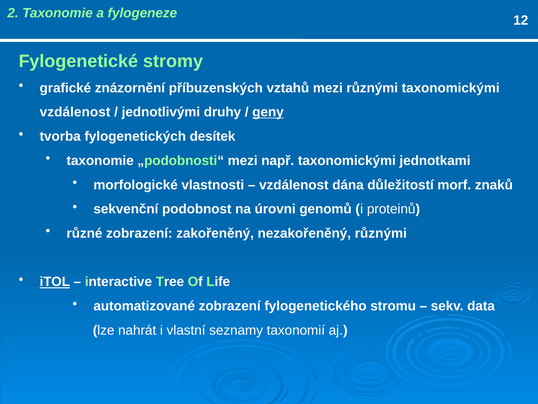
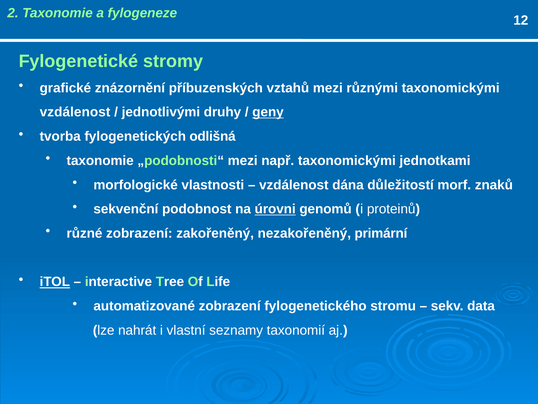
desítek: desítek -> odlišná
úrovni underline: none -> present
nezakořeněný různými: různými -> primární
